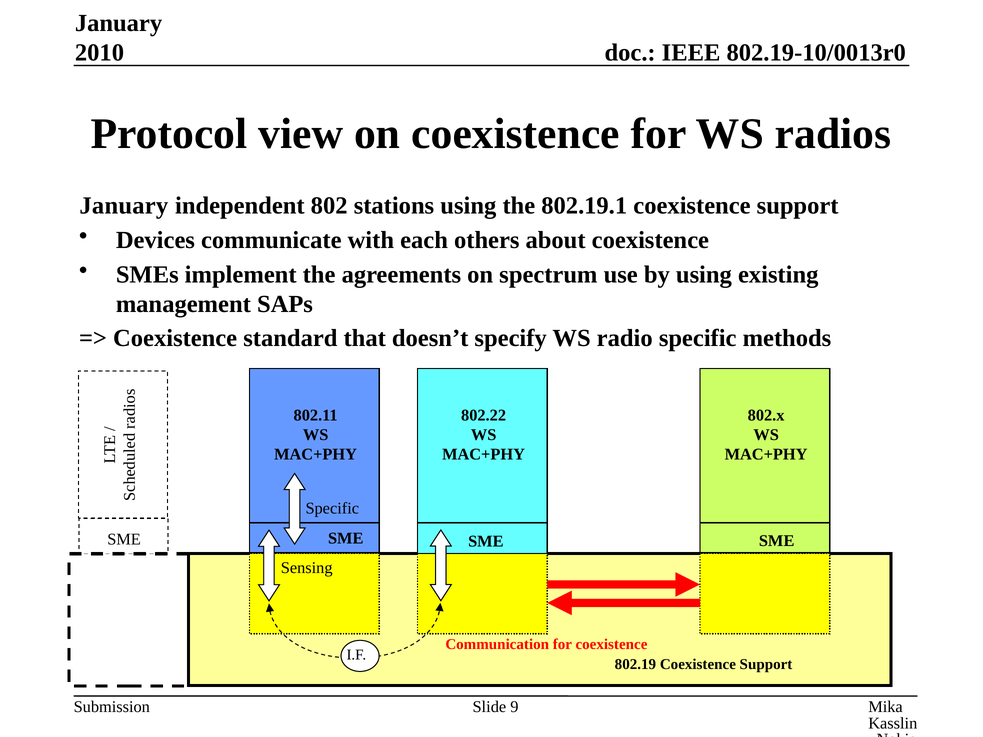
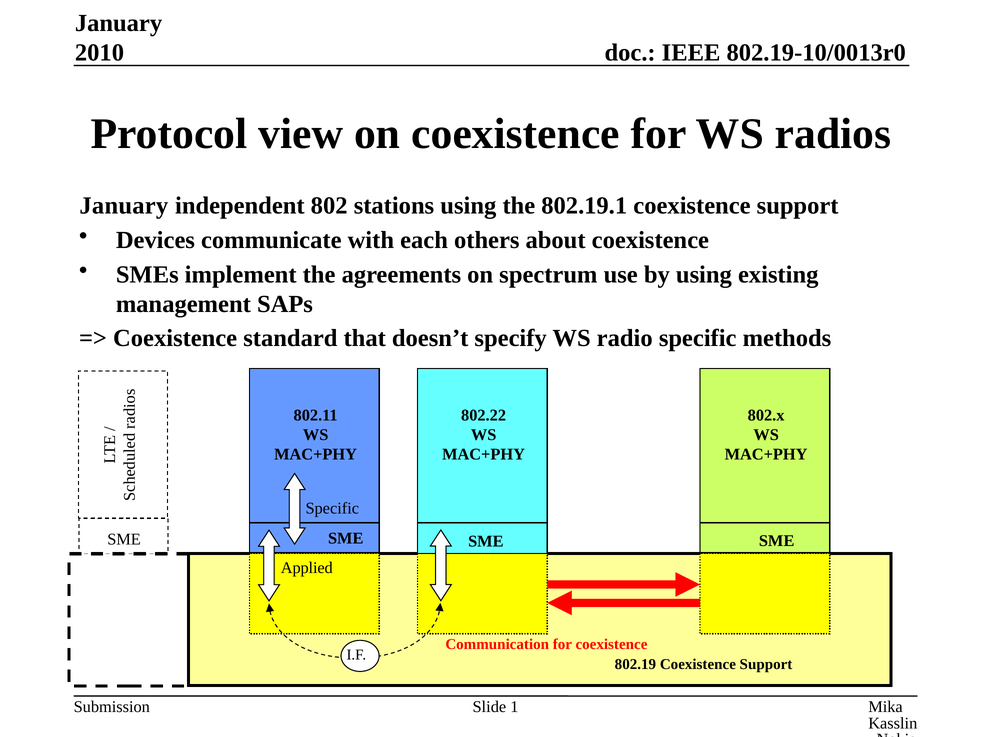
Sensing: Sensing -> Applied
9: 9 -> 1
